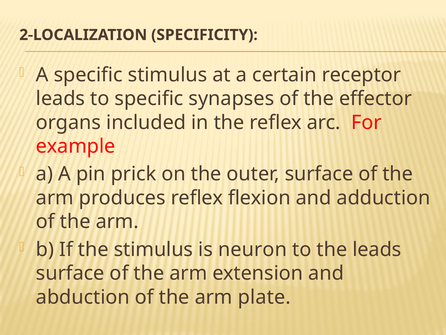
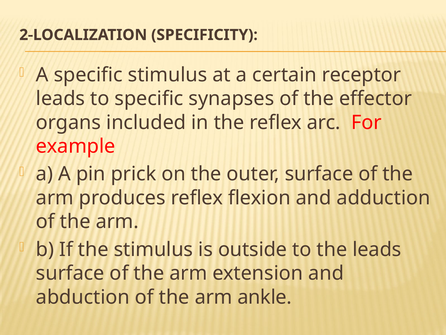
neuron: neuron -> outside
plate: plate -> ankle
